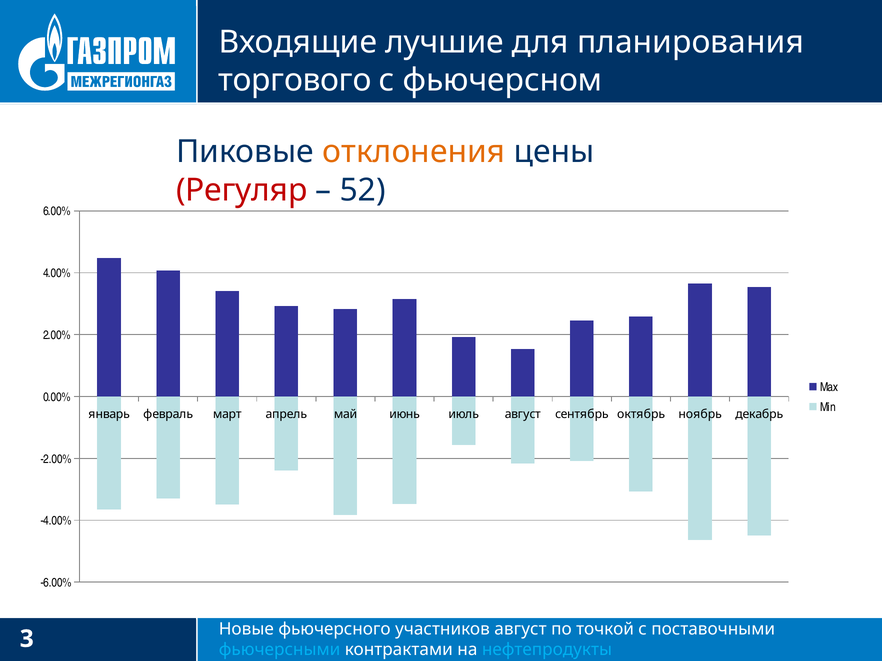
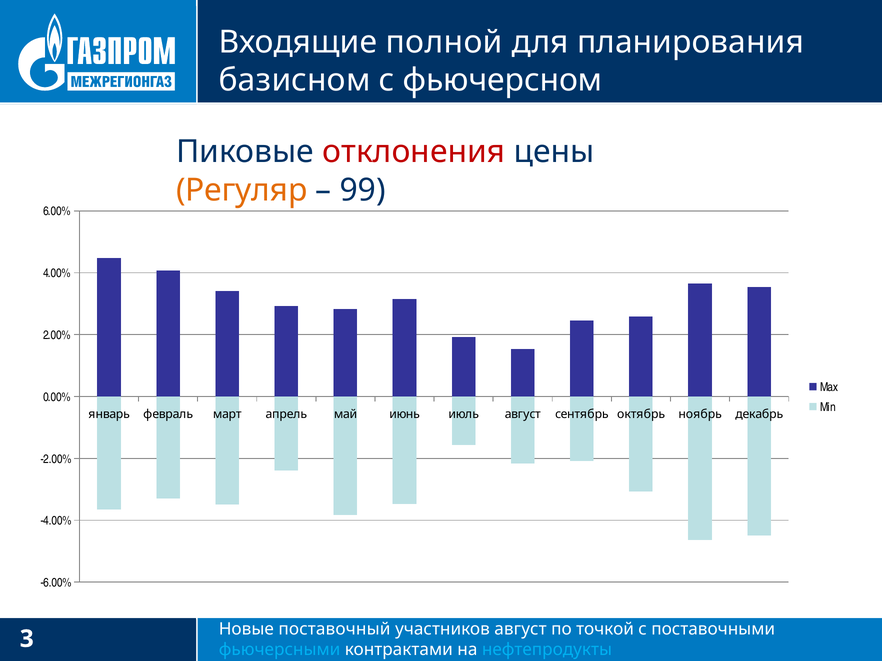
лучшие: лучшие -> полной
торгового: торгового -> базисном
отклонения colour: orange -> red
Регуляр colour: red -> orange
52: 52 -> 99
фьючерсного: фьючерсного -> поставочный
